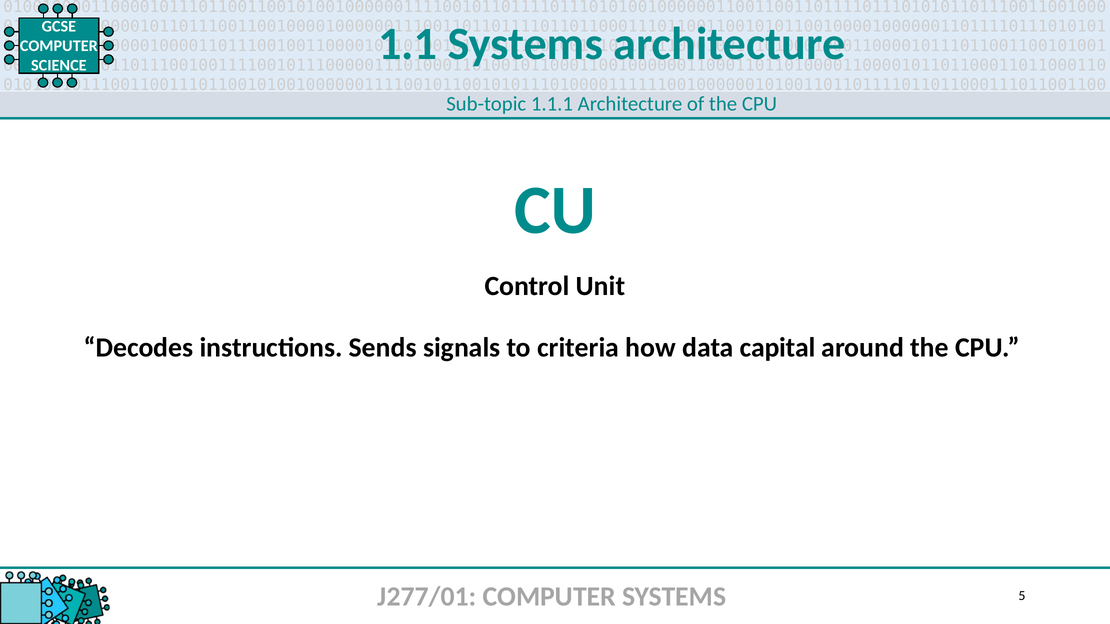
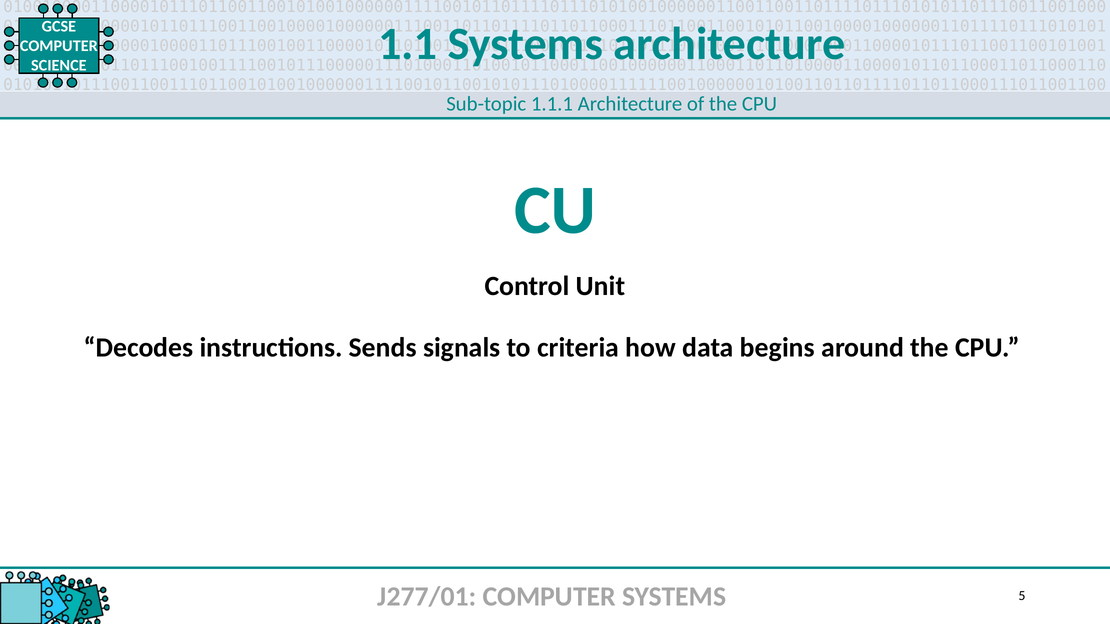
capital: capital -> begins
